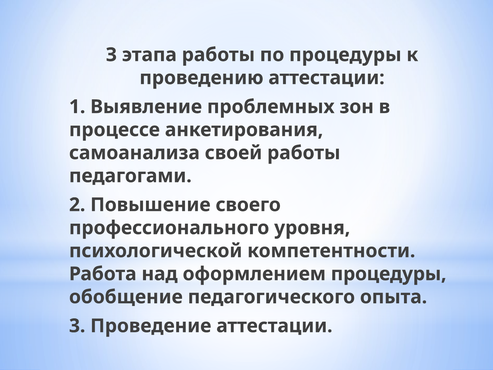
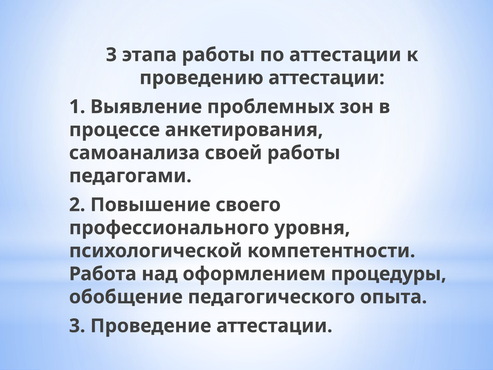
по процедуры: процедуры -> аттестации
